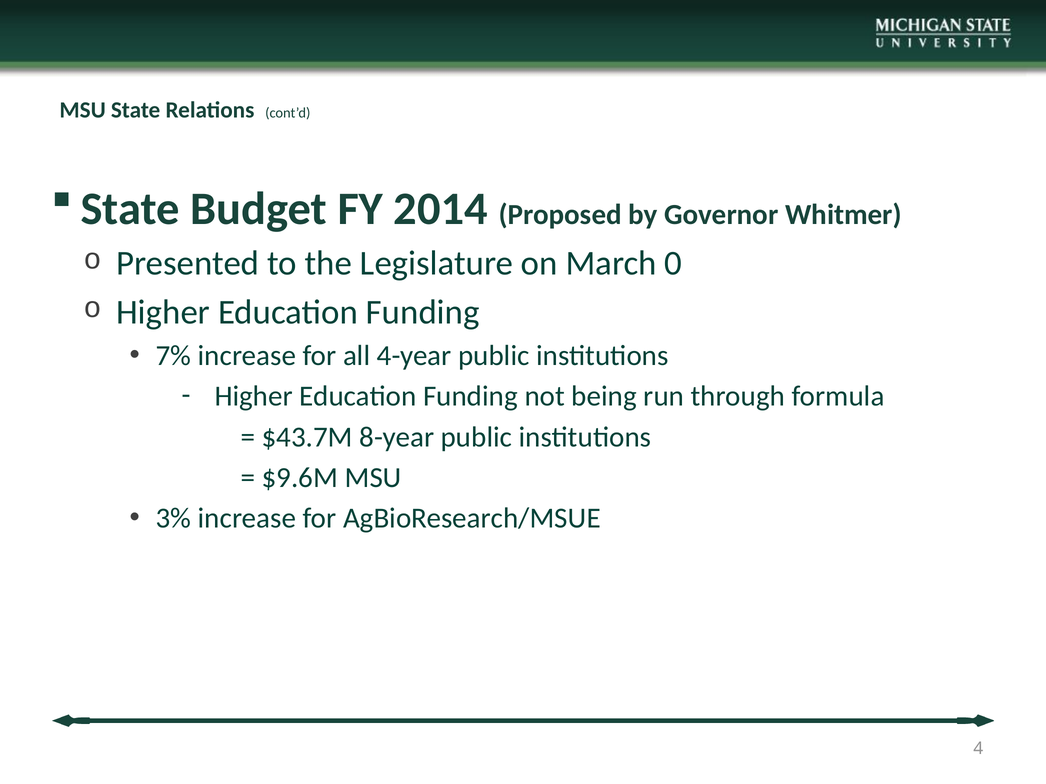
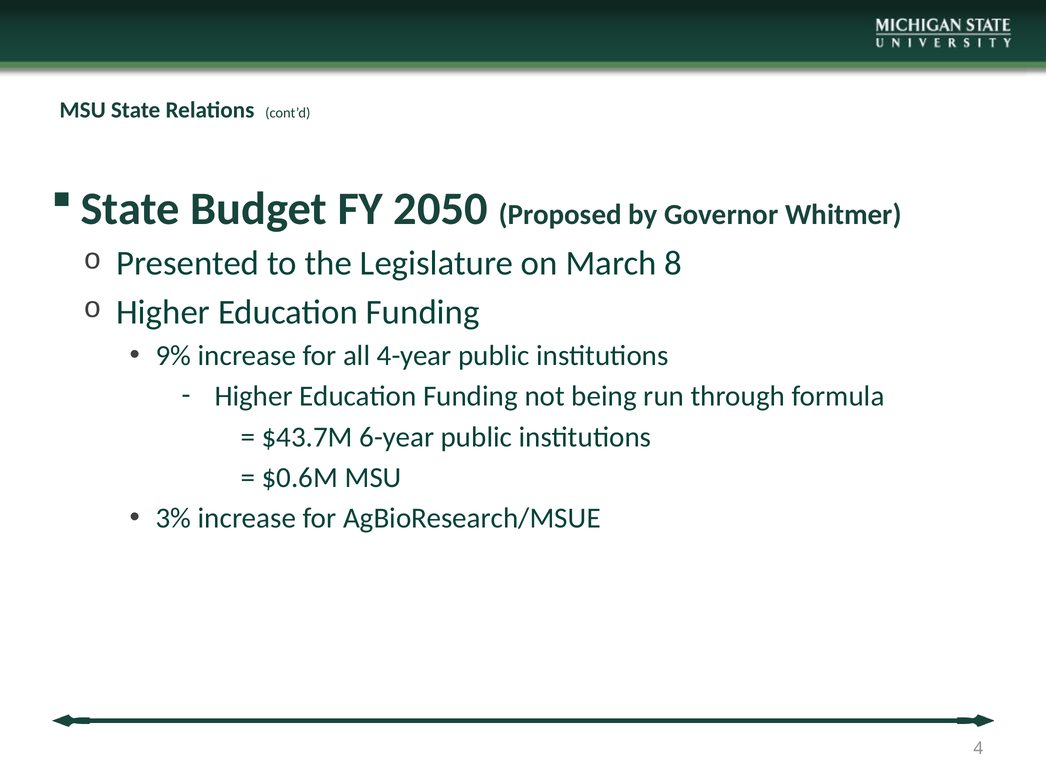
2014: 2014 -> 2050
0: 0 -> 8
7%: 7% -> 9%
8-year: 8-year -> 6-year
$9.6M: $9.6M -> $0.6M
